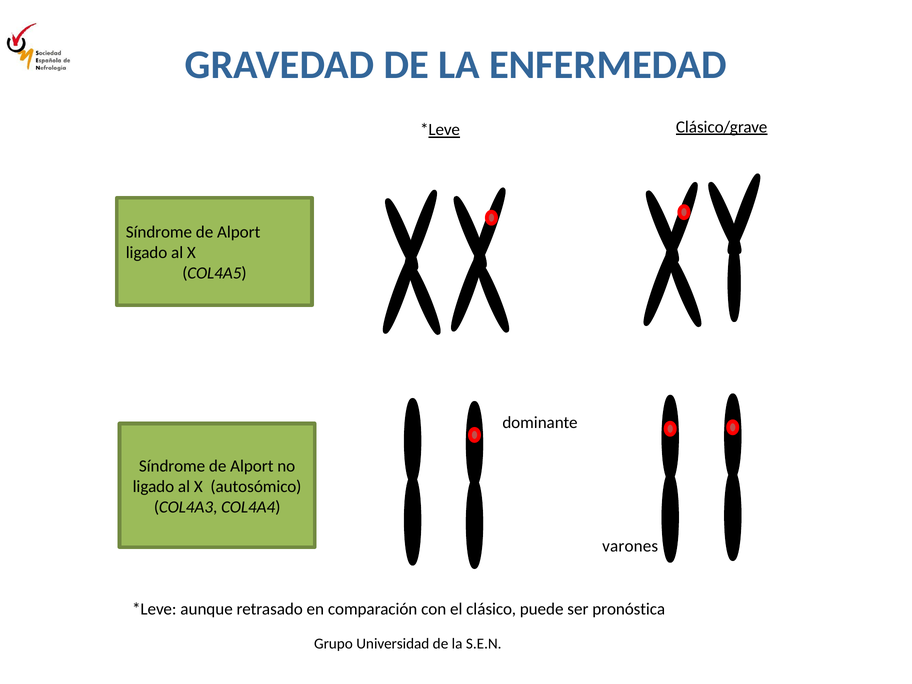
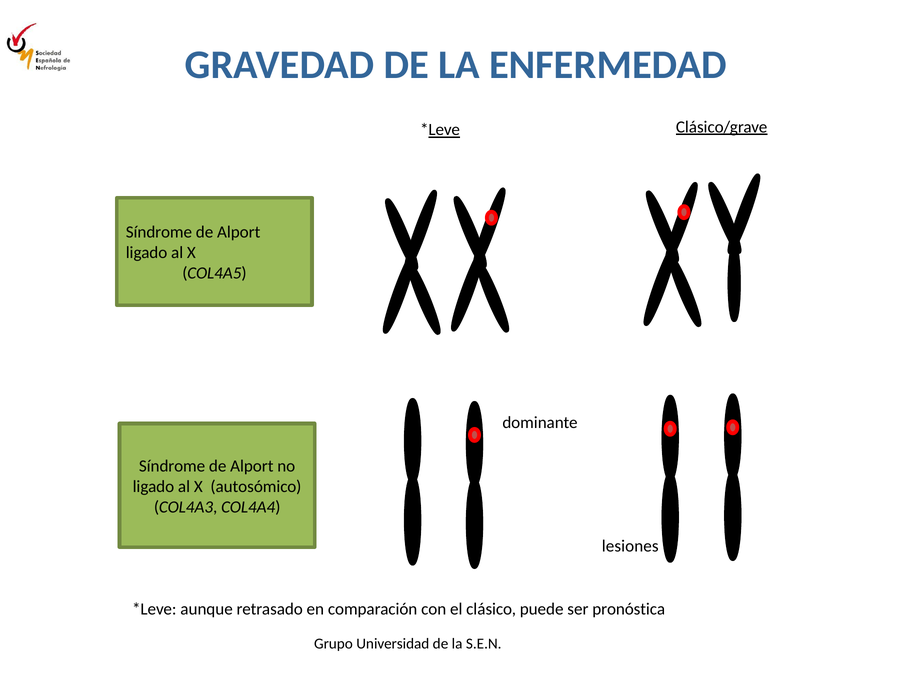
varones: varones -> lesiones
